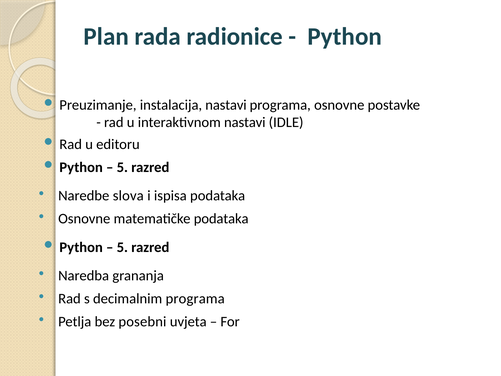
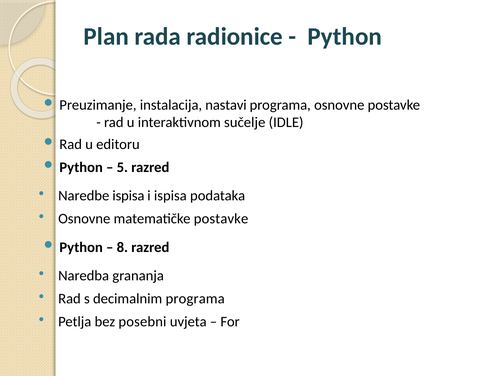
interaktivnom nastavi: nastavi -> sučelje
Naredbe slova: slova -> ispisa
matematičke podataka: podataka -> postavke
5 at (122, 247): 5 -> 8
